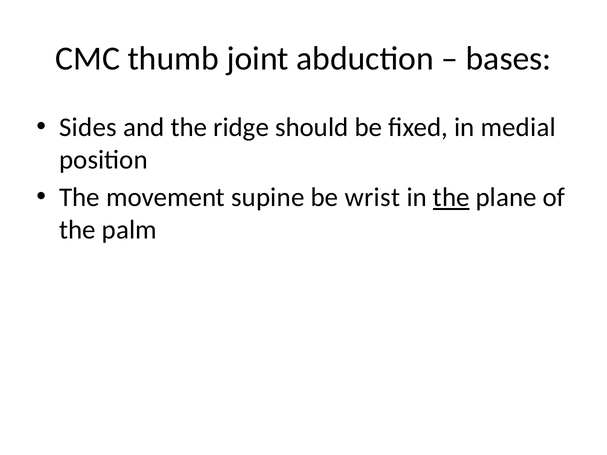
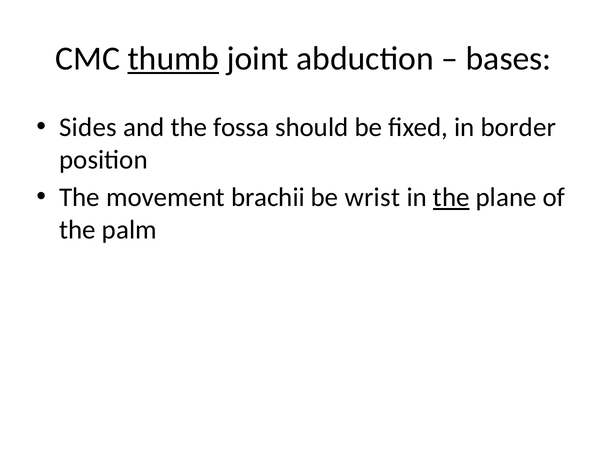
thumb underline: none -> present
ridge: ridge -> fossa
medial: medial -> border
supine: supine -> brachii
